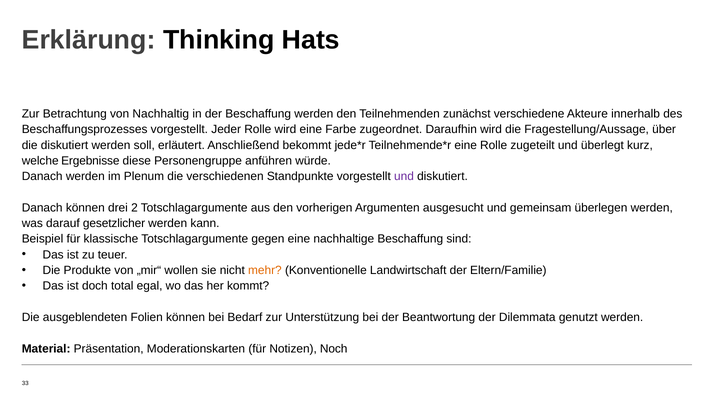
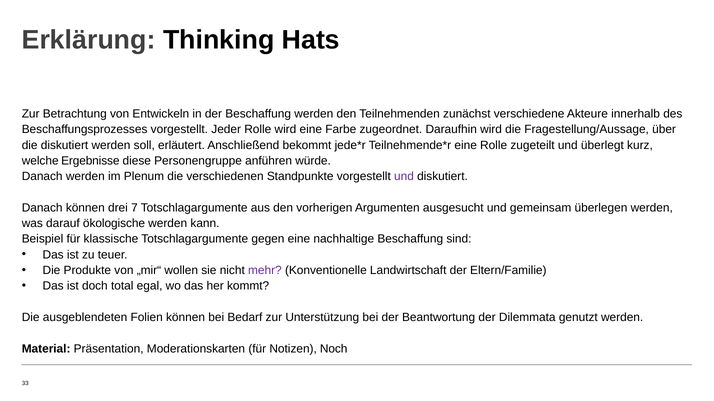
Nachhaltig: Nachhaltig -> Entwickeln
2: 2 -> 7
gesetzlicher: gesetzlicher -> ökologische
mehr colour: orange -> purple
